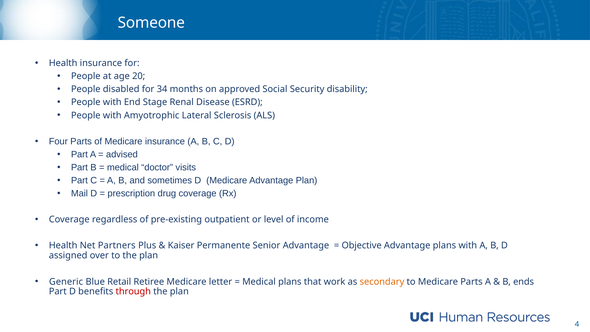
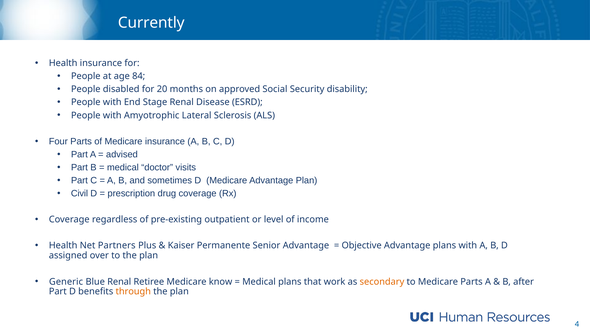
Someone: Someone -> Currently
20: 20 -> 84
34: 34 -> 20
Mail: Mail -> Civil
Blue Retail: Retail -> Renal
letter: letter -> know
ends: ends -> after
through colour: red -> orange
